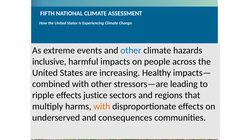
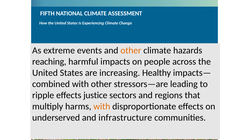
other at (131, 51) colour: blue -> orange
inclusive: inclusive -> reaching
consequences: consequences -> infrastructure
